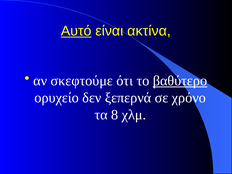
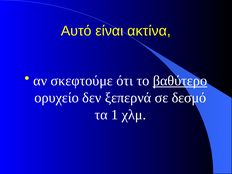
Αυτό underline: present -> none
χρόνο: χρόνο -> δεσμό
8: 8 -> 1
